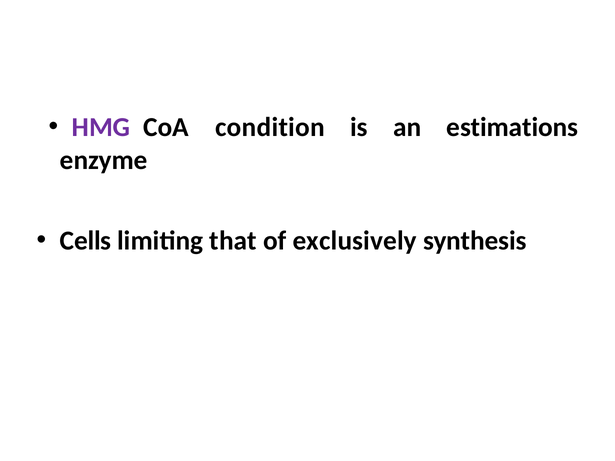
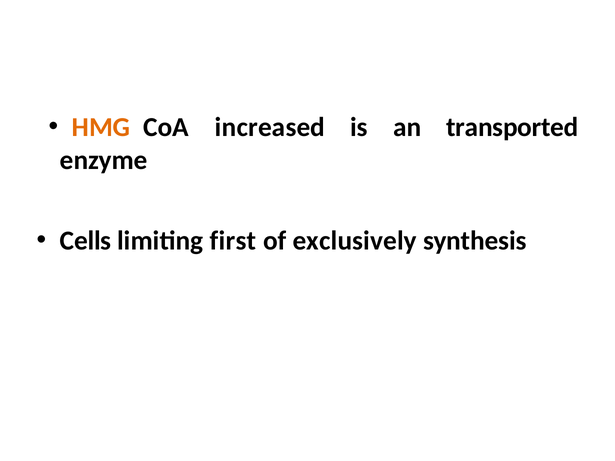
HMG colour: purple -> orange
condition: condition -> increased
estimations: estimations -> transported
that: that -> first
